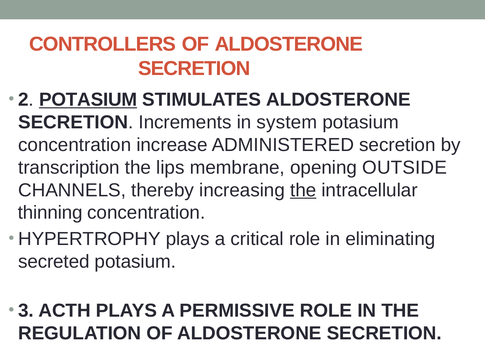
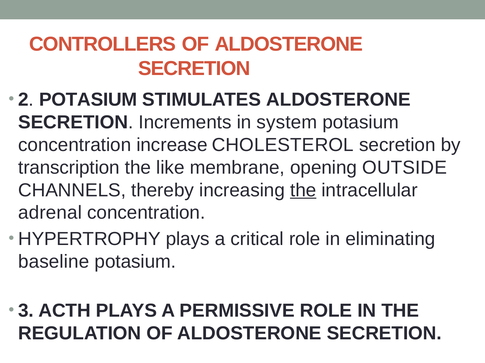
POTASIUM at (88, 100) underline: present -> none
ADMINISTERED: ADMINISTERED -> CHOLESTEROL
lips: lips -> like
thinning: thinning -> adrenal
secreted: secreted -> baseline
